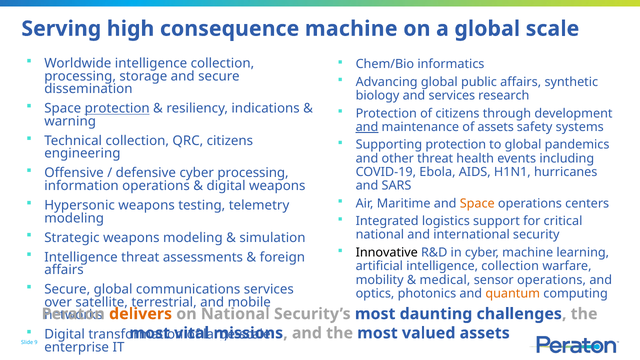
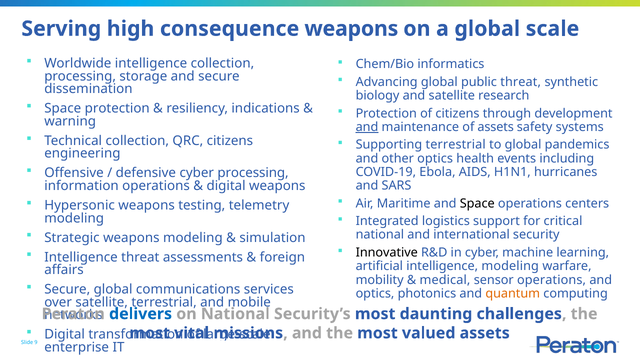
consequence machine: machine -> weapons
public affairs: affairs -> threat
and services: services -> satellite
protection at (117, 108) underline: present -> none
Supporting protection: protection -> terrestrial
other threat: threat -> optics
Space at (477, 203) colour: orange -> black
artificial intelligence collection: collection -> modeling
delivers colour: orange -> blue
